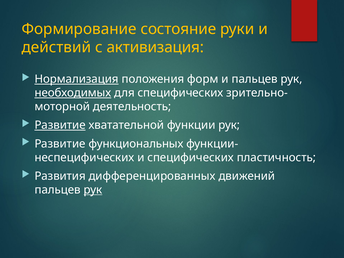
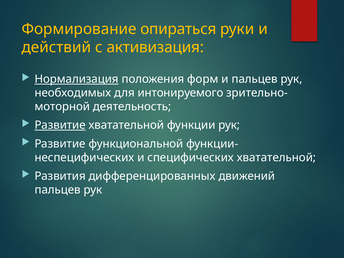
состояние: состояние -> опираться
необходимых underline: present -> none
для специфических: специфических -> интонируемого
функциональных: функциональных -> функциональной
специфических пластичность: пластичность -> хватательной
рук at (93, 190) underline: present -> none
